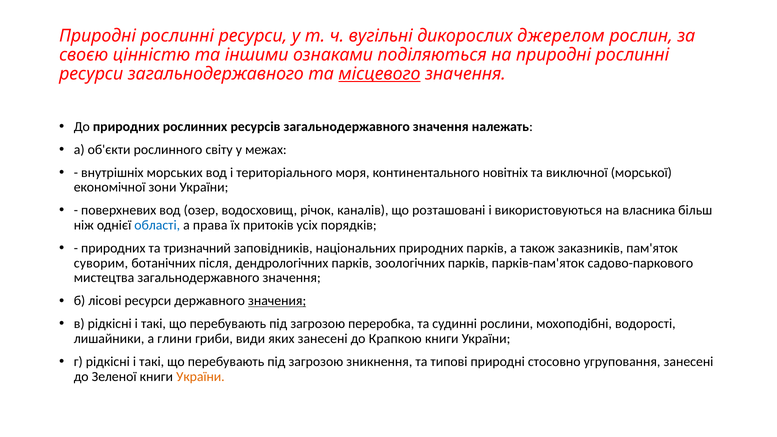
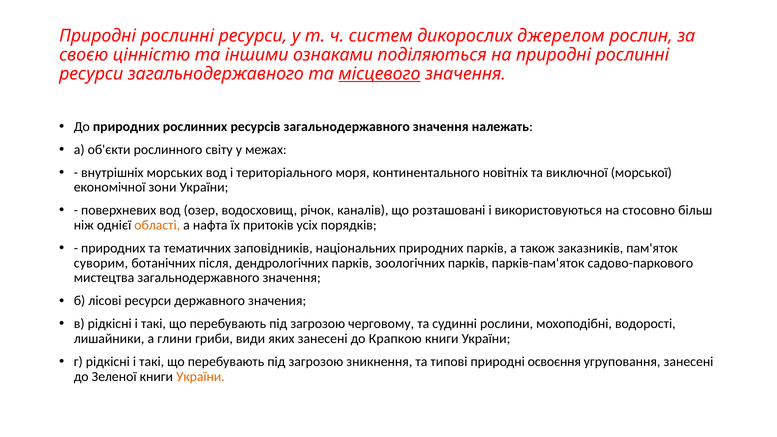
вугільні: вугільні -> систем
власника: власника -> стосовно
області colour: blue -> orange
права: права -> нафта
тризначний: тризначний -> тематичних
значения underline: present -> none
переробка: переробка -> черговому
стосовно: стосовно -> освоєння
